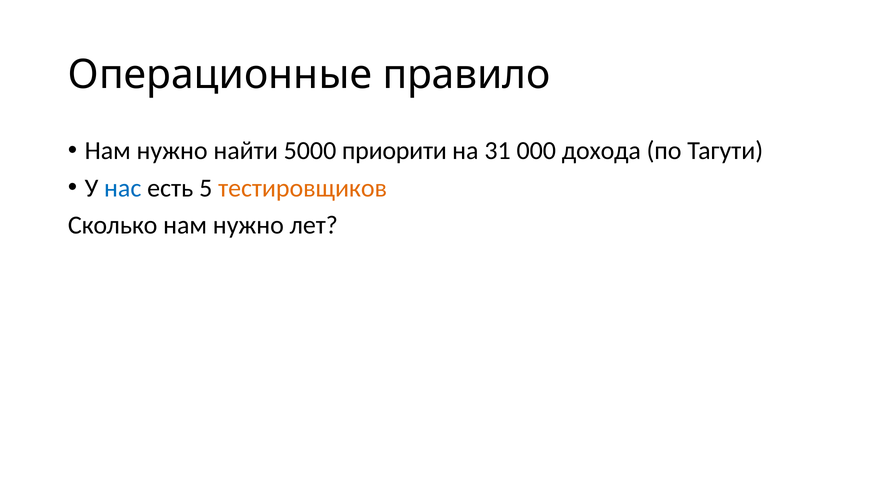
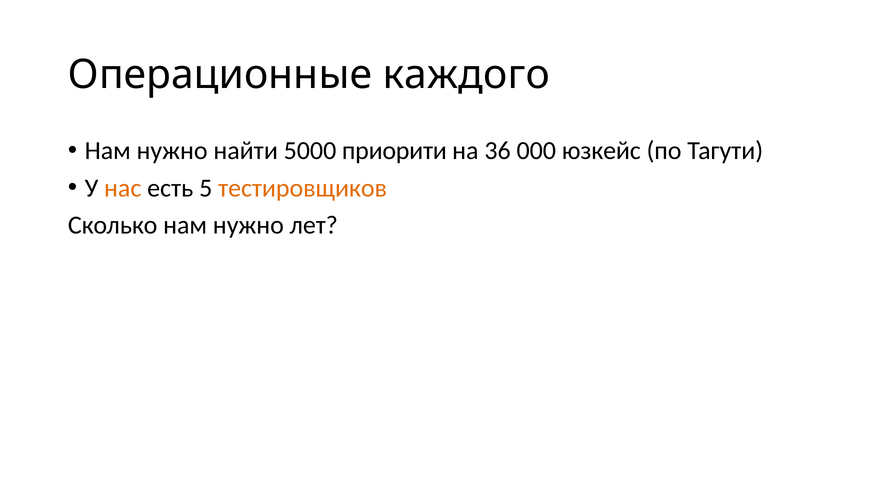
правило: правило -> каждого
31: 31 -> 36
дохода: дохода -> юзкейс
нас colour: blue -> orange
